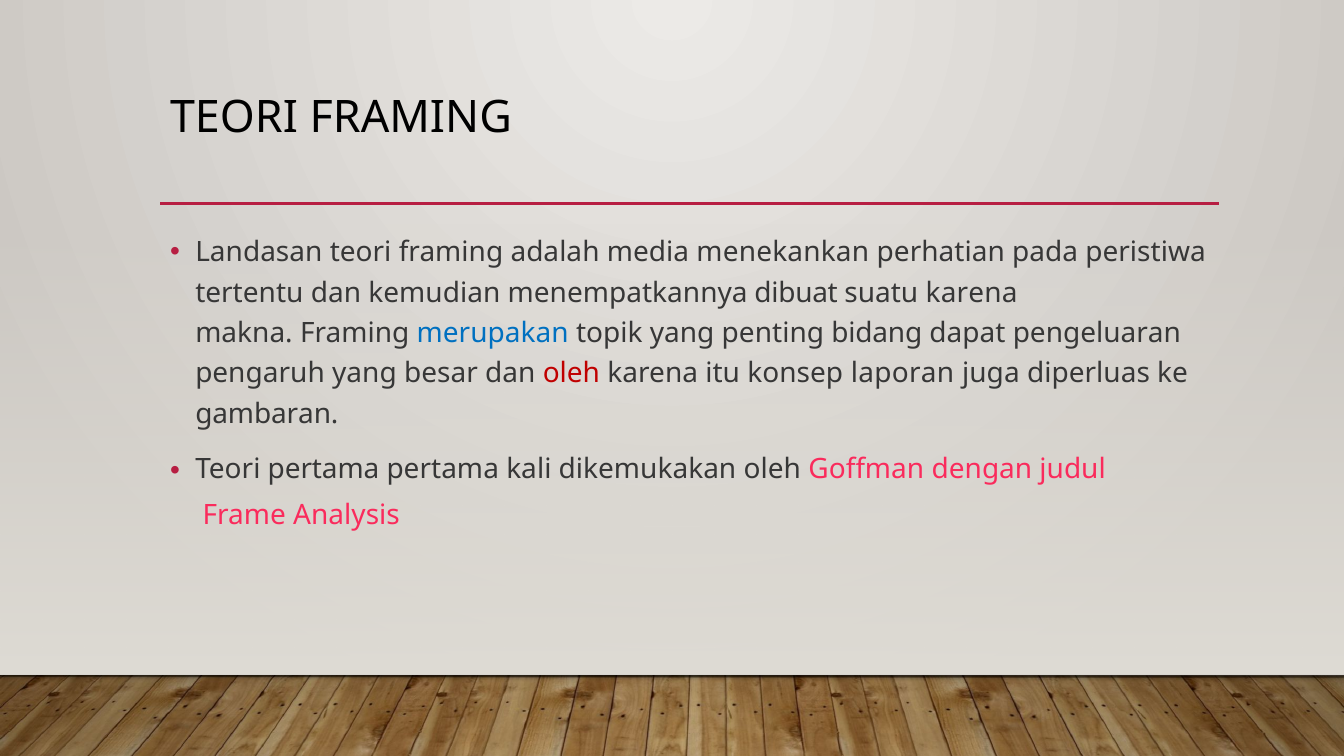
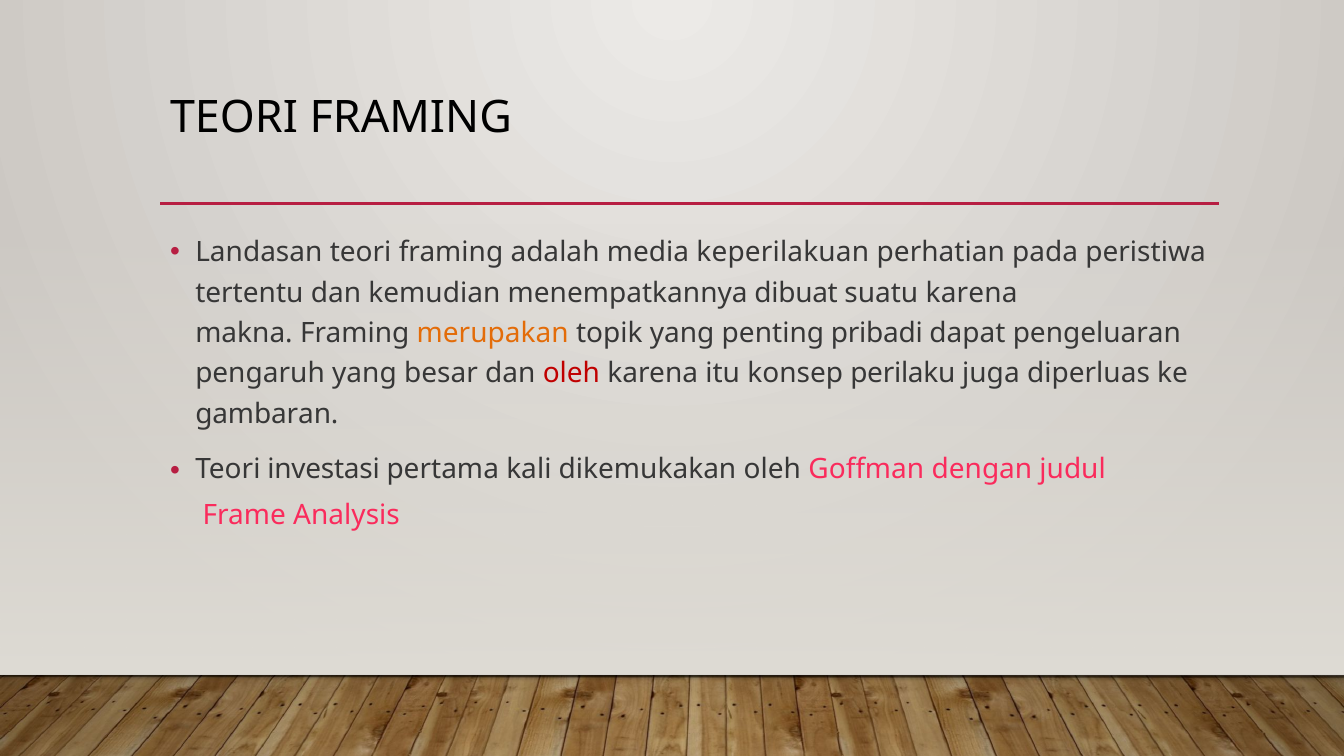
menekankan: menekankan -> keperilakuan
merupakan colour: blue -> orange
bidang: bidang -> pribadi
laporan: laporan -> perilaku
Teori pertama: pertama -> investasi
